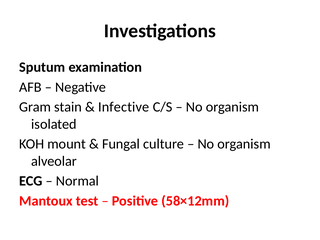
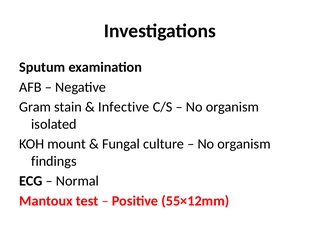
alveolar: alveolar -> findings
58×12mm: 58×12mm -> 55×12mm
